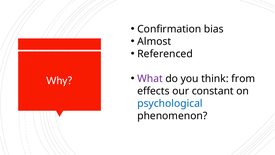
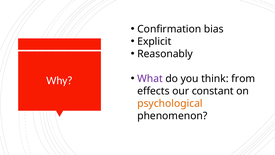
Almost: Almost -> Explicit
Referenced: Referenced -> Reasonably
psychological colour: blue -> orange
